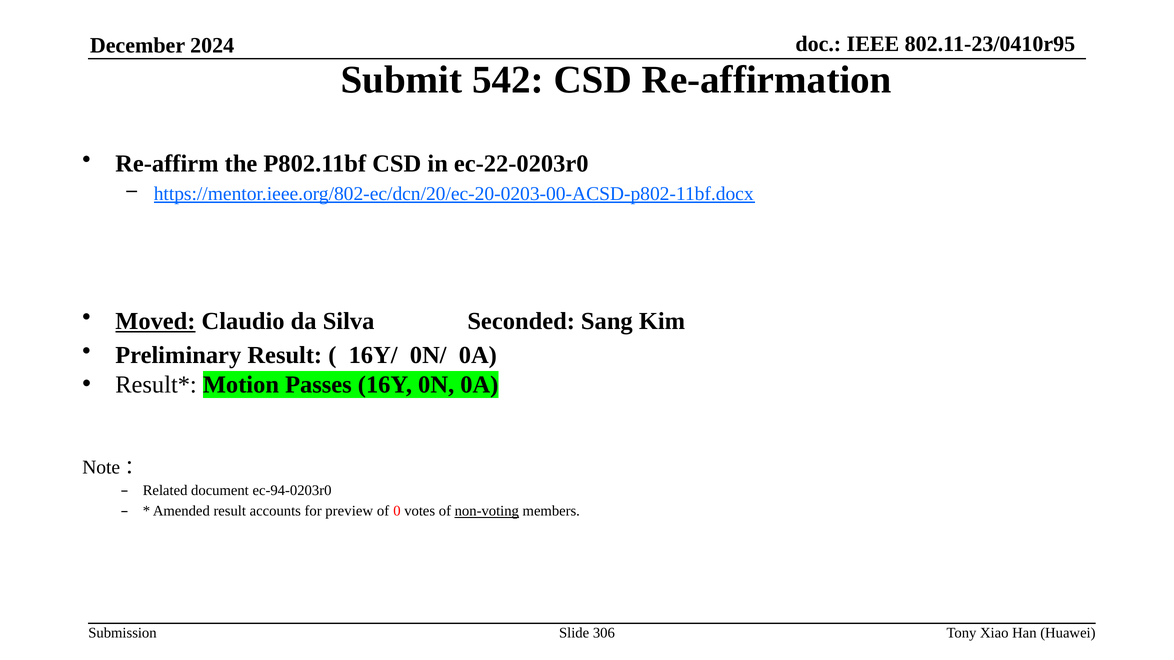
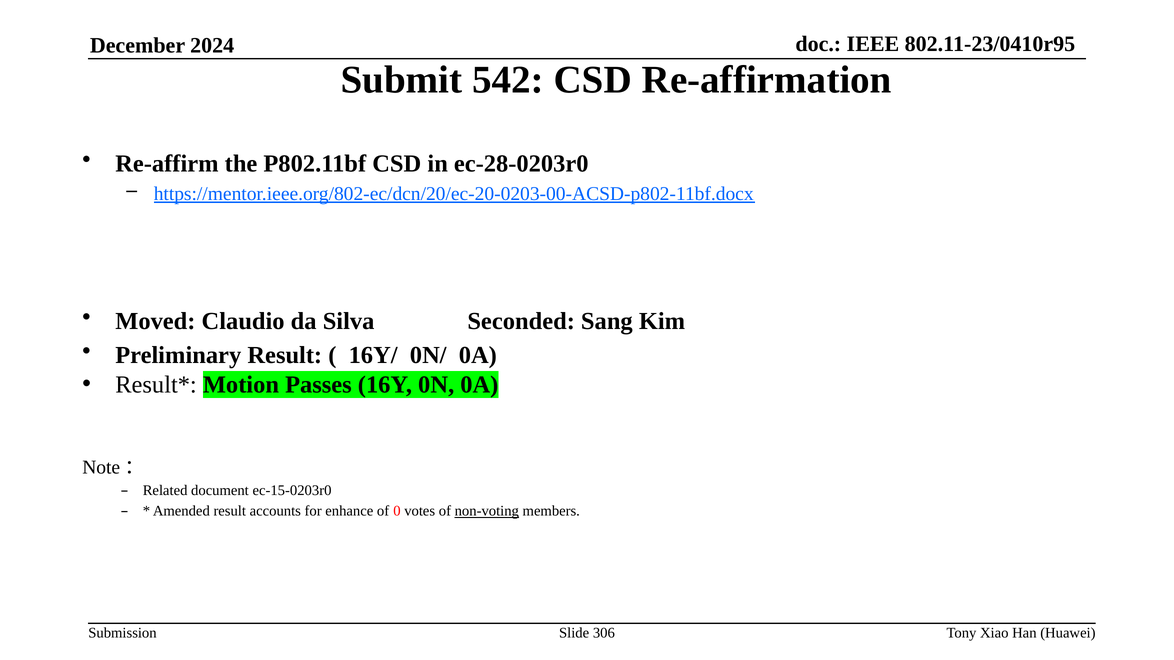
ec-22-0203r0: ec-22-0203r0 -> ec-28-0203r0
Moved underline: present -> none
ec-94-0203r0: ec-94-0203r0 -> ec-15-0203r0
preview: preview -> enhance
